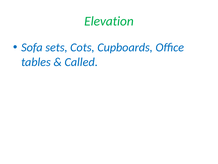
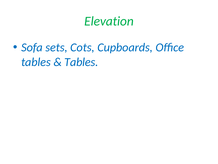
Called at (81, 62): Called -> Tables
